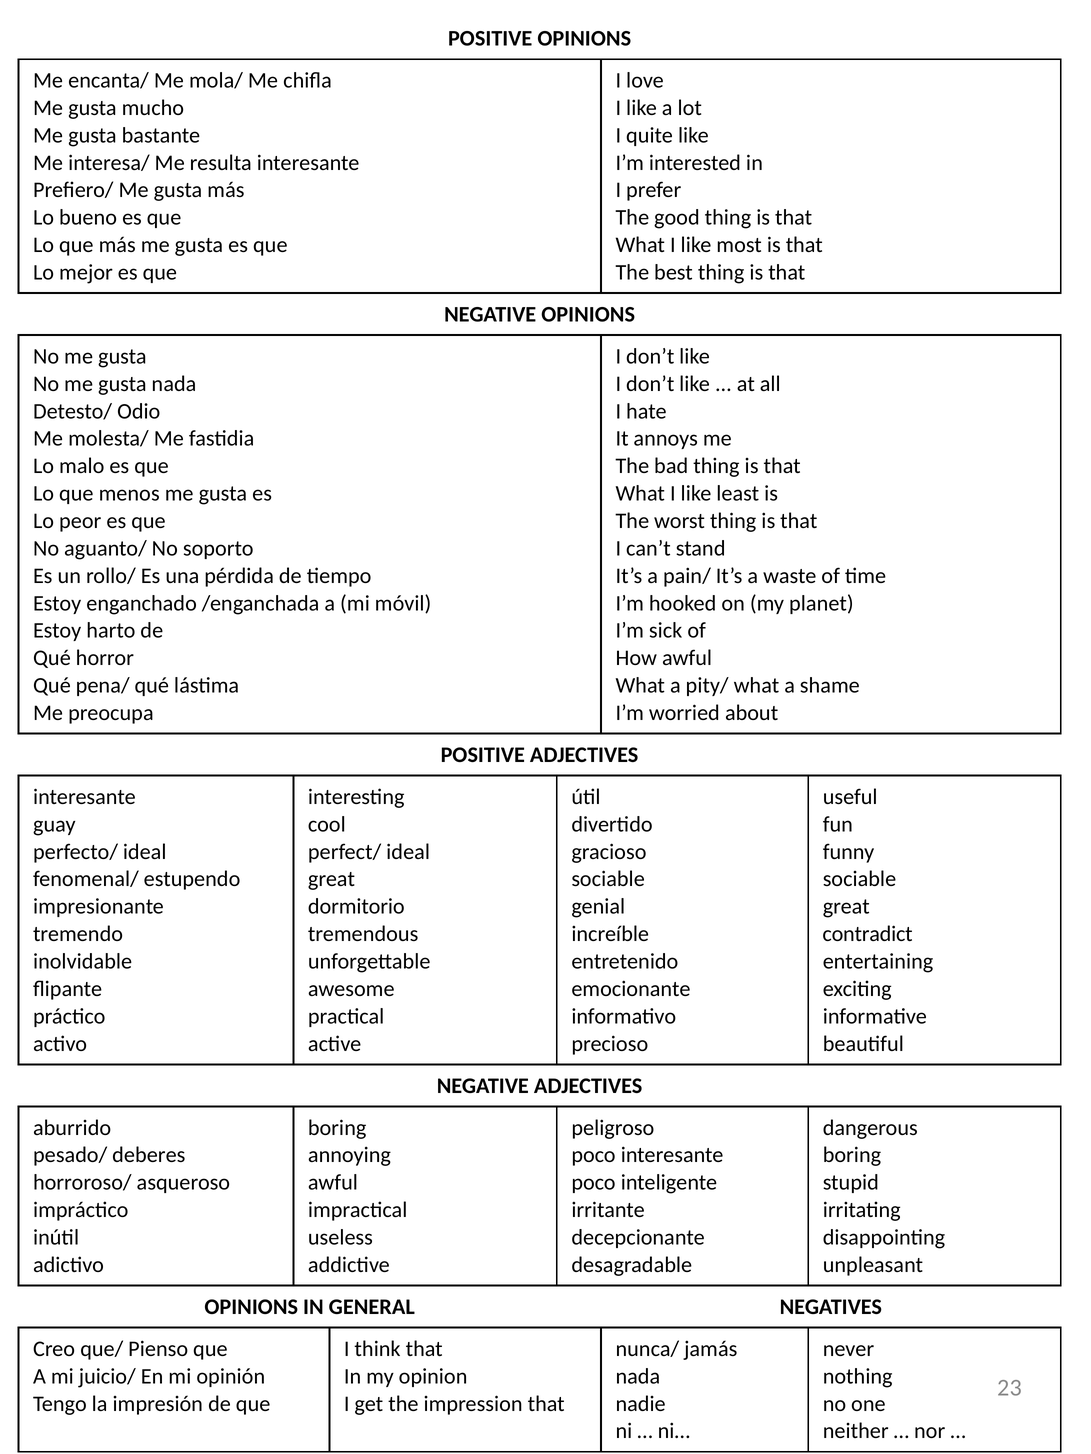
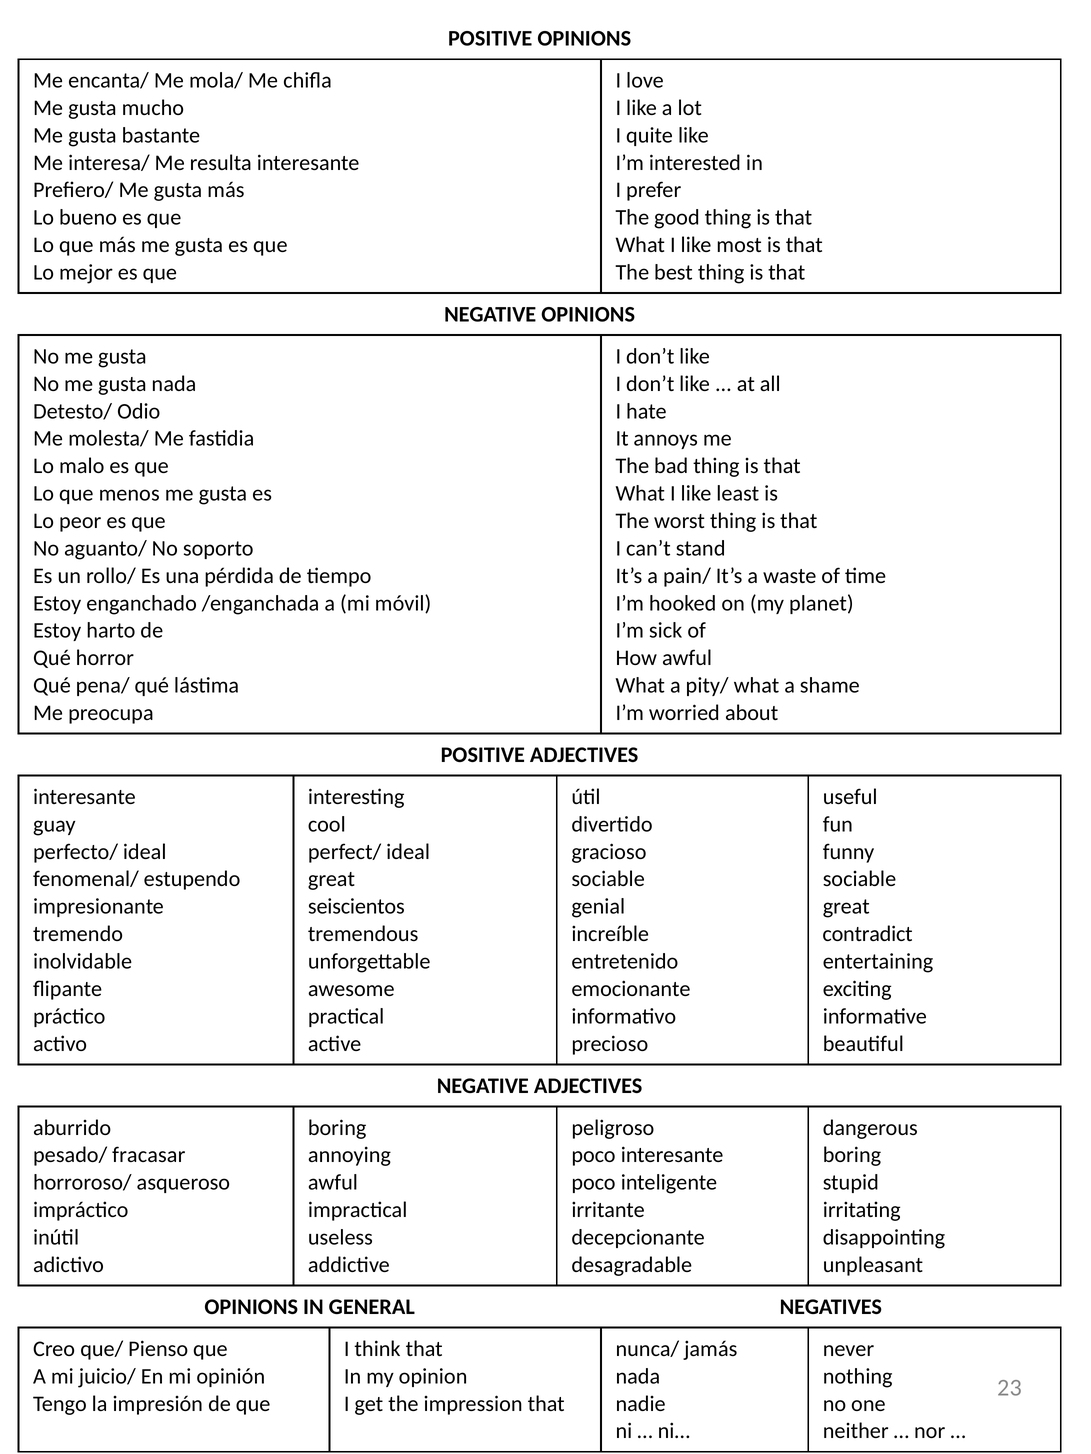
dormitorio: dormitorio -> seiscientos
deberes: deberes -> fracasar
